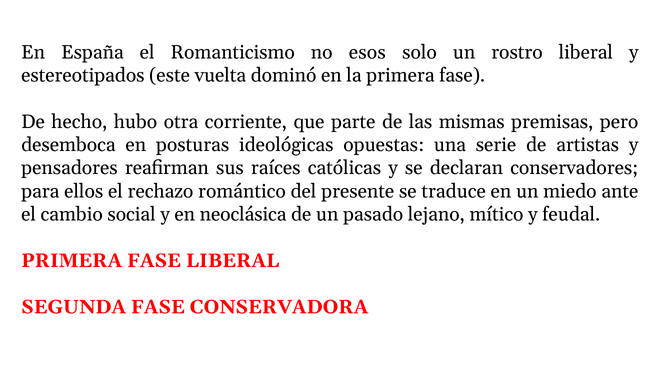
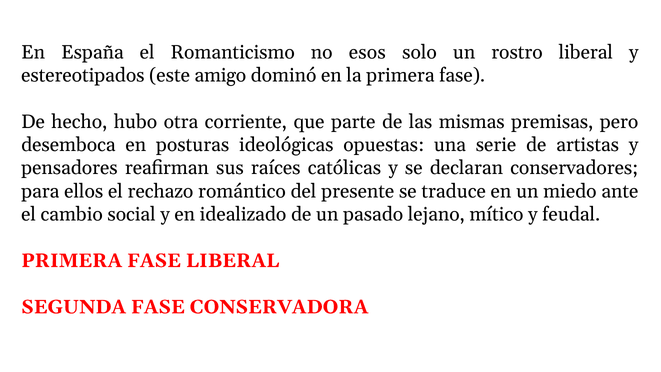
vuelta: vuelta -> amigo
neoclásica: neoclásica -> idealizado
